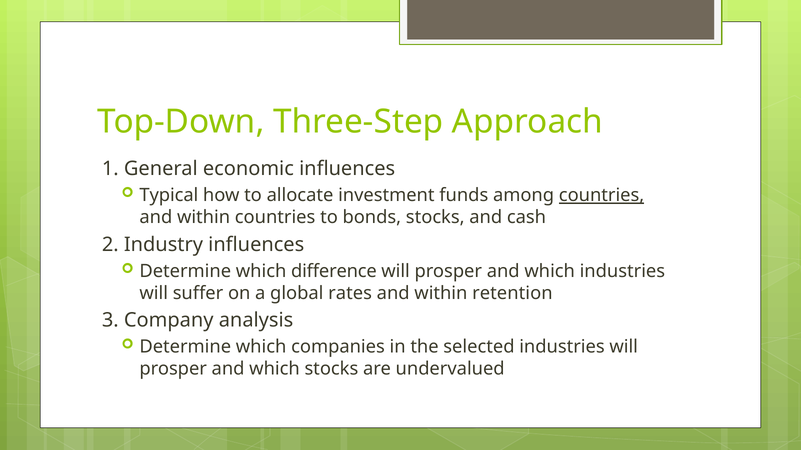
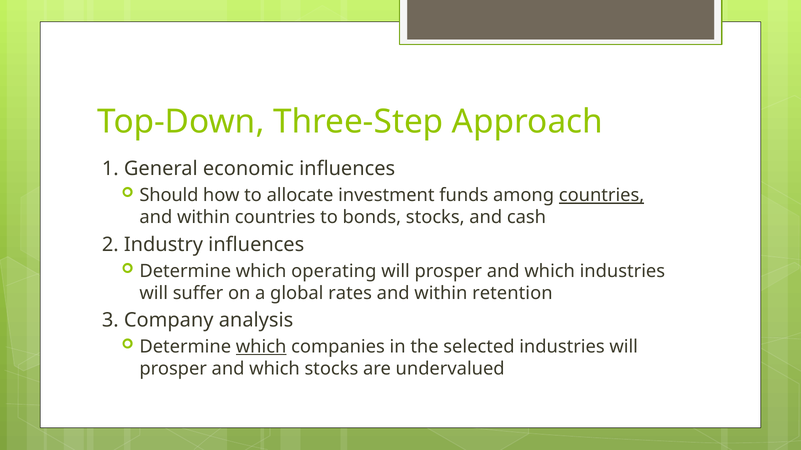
Typical: Typical -> Should
difference: difference -> operating
which at (261, 347) underline: none -> present
